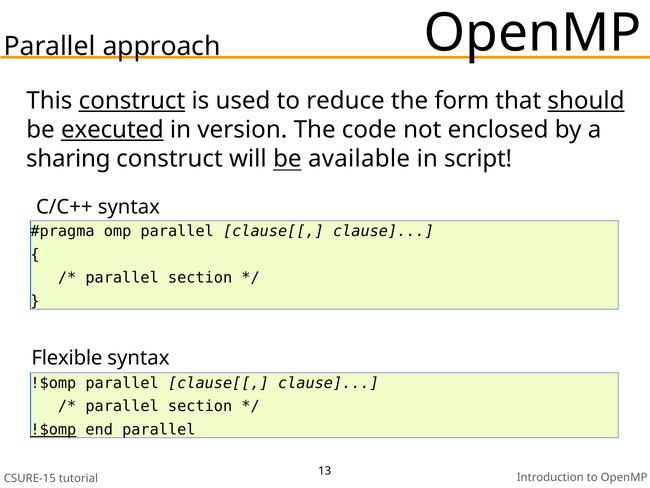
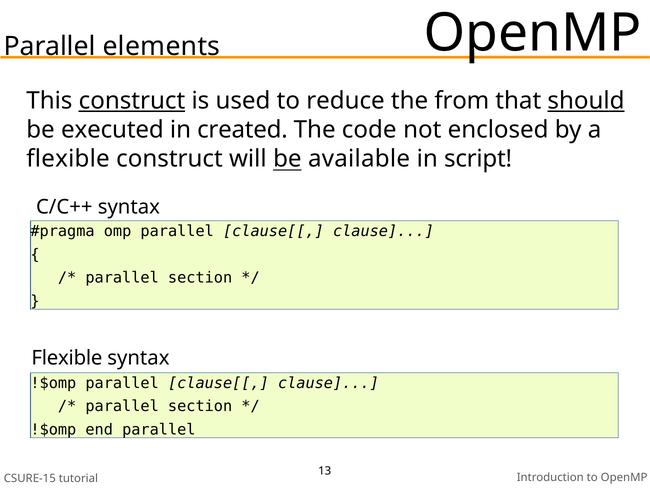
approach: approach -> elements
form: form -> from
executed underline: present -> none
version: version -> created
sharing at (68, 159): sharing -> flexible
!$omp at (53, 429) underline: present -> none
